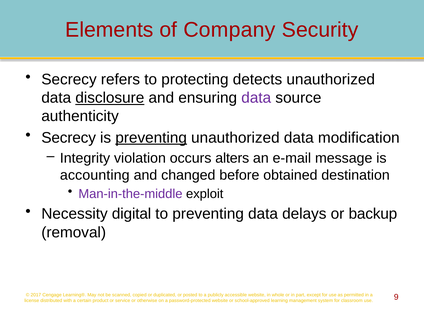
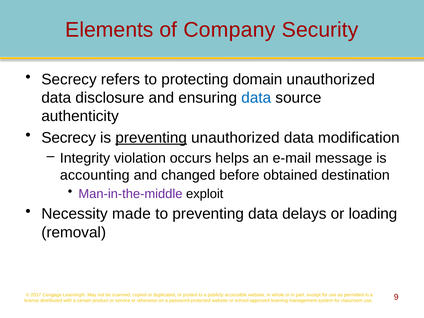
detects: detects -> domain
disclosure underline: present -> none
data at (256, 98) colour: purple -> blue
alters: alters -> helps
digital: digital -> made
backup: backup -> loading
